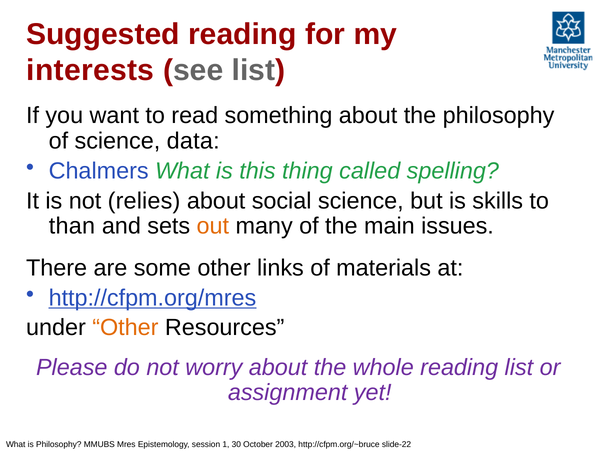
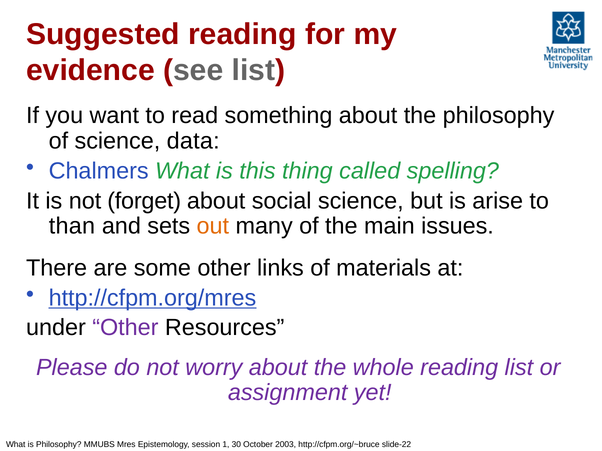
interests: interests -> evidence
relies: relies -> forget
skills: skills -> arise
Other at (125, 328) colour: orange -> purple
